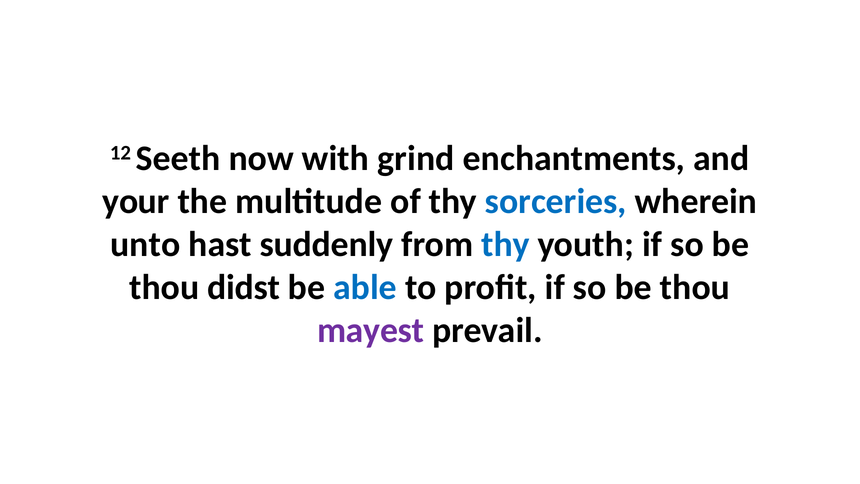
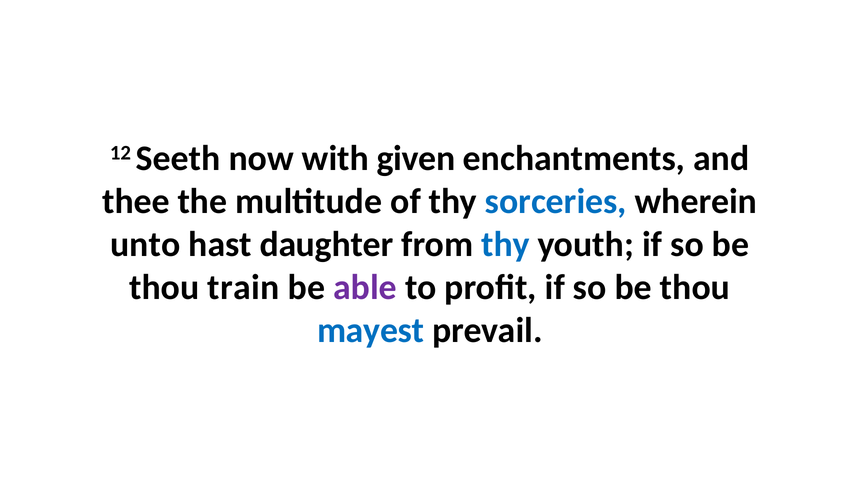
grind: grind -> given
your: your -> thee
suddenly: suddenly -> daughter
didst: didst -> train
able colour: blue -> purple
mayest colour: purple -> blue
